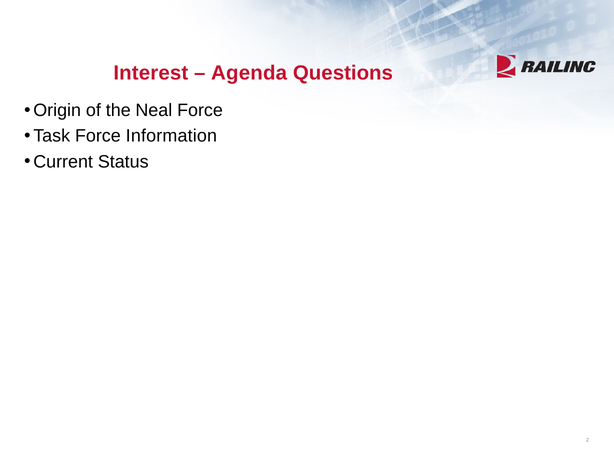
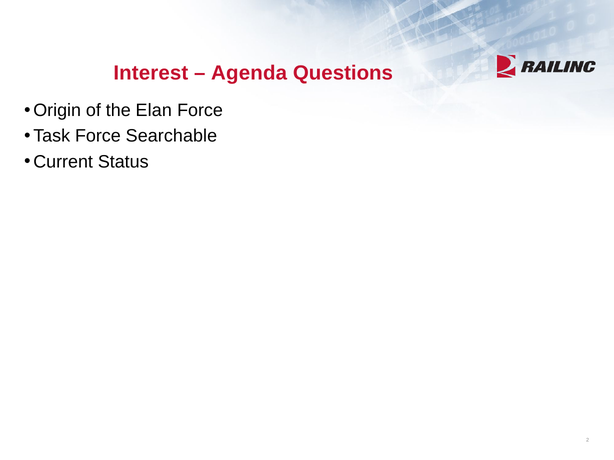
Neal: Neal -> Elan
Information: Information -> Searchable
